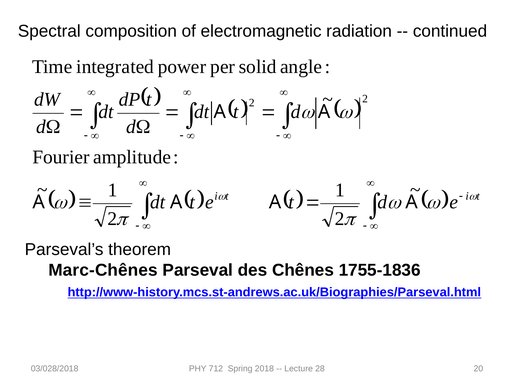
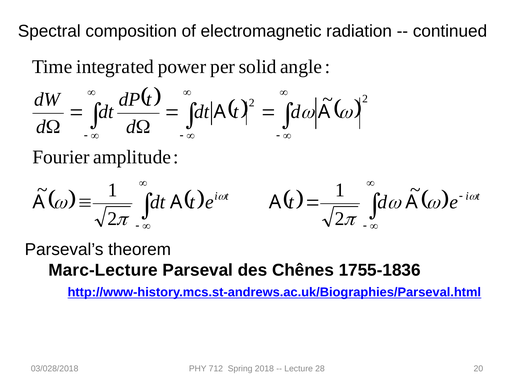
Marc-Chênes: Marc-Chênes -> Marc-Lecture
